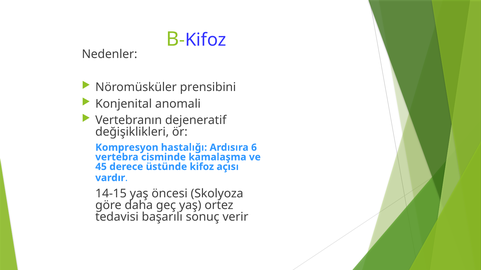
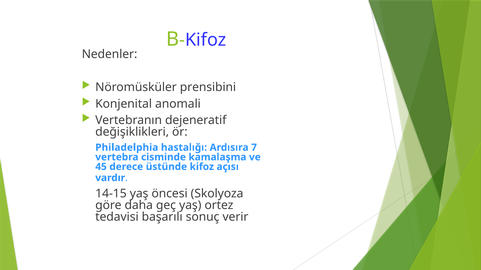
Kompresyon: Kompresyon -> Philadelphia
6: 6 -> 7
